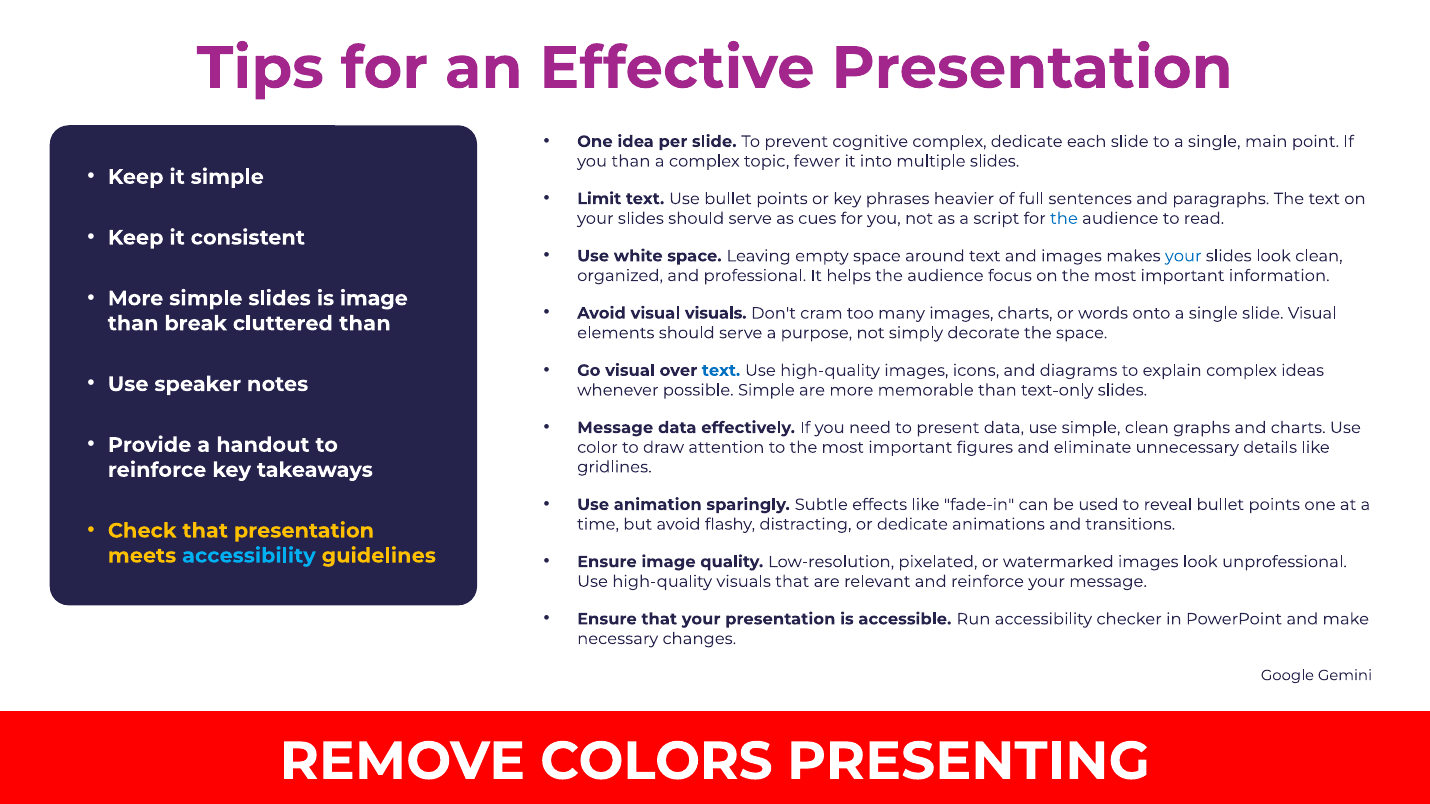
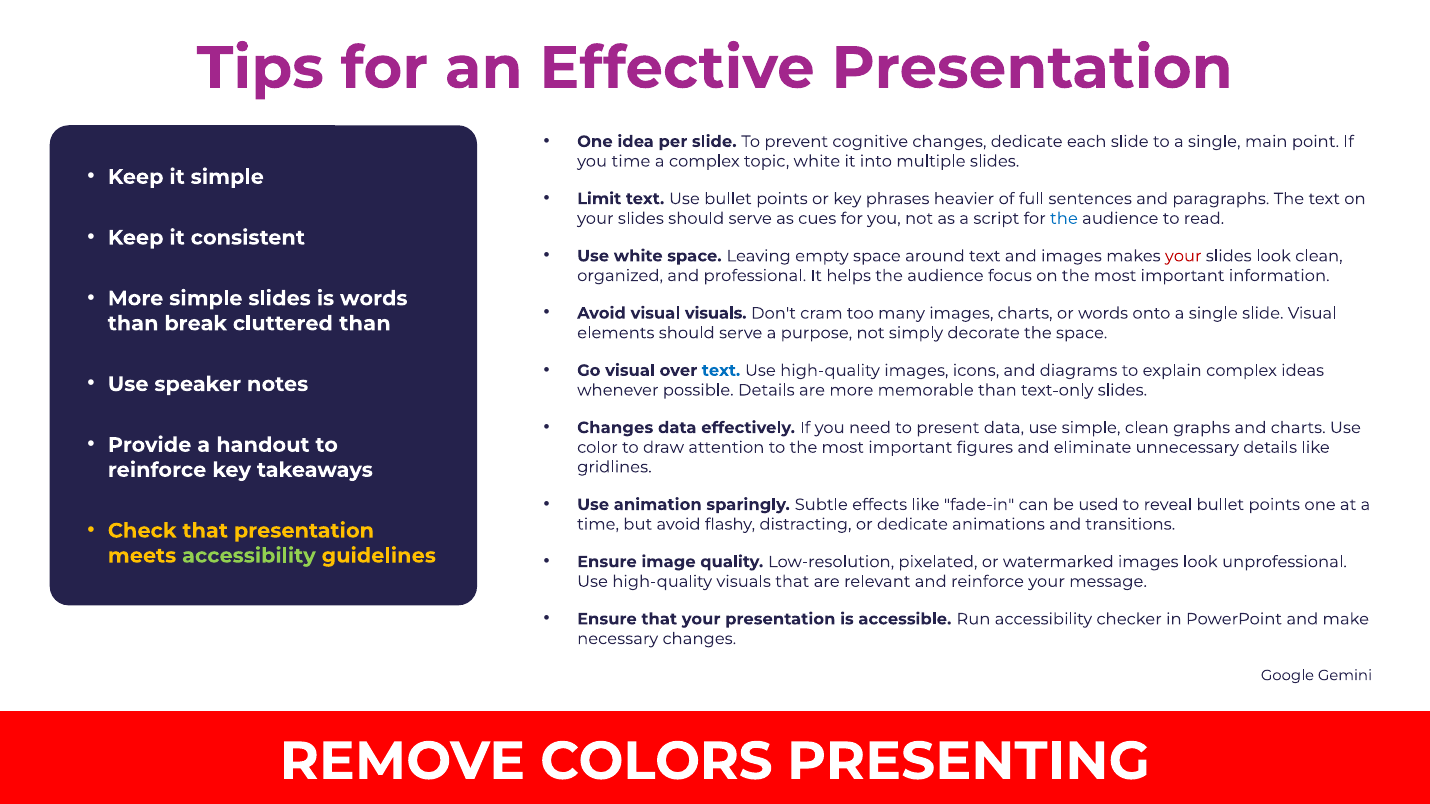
cognitive complex: complex -> changes
you than: than -> time
topic fewer: fewer -> white
your at (1183, 256) colour: blue -> red
is image: image -> words
possible Simple: Simple -> Details
Message at (615, 428): Message -> Changes
accessibility at (249, 556) colour: light blue -> light green
